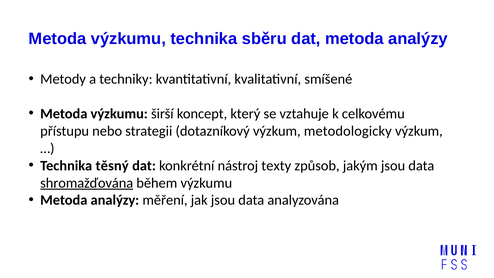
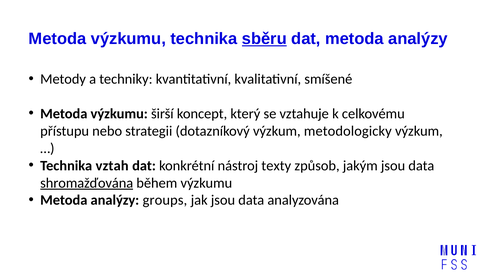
sběru underline: none -> present
těsný: těsný -> vztah
měření: měření -> groups
